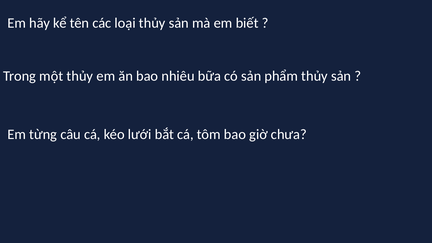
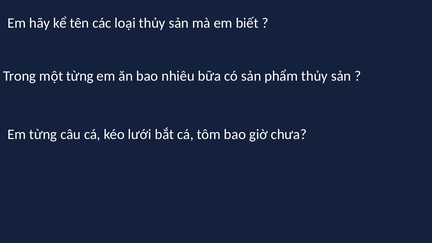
một thủy: thủy -> từng
